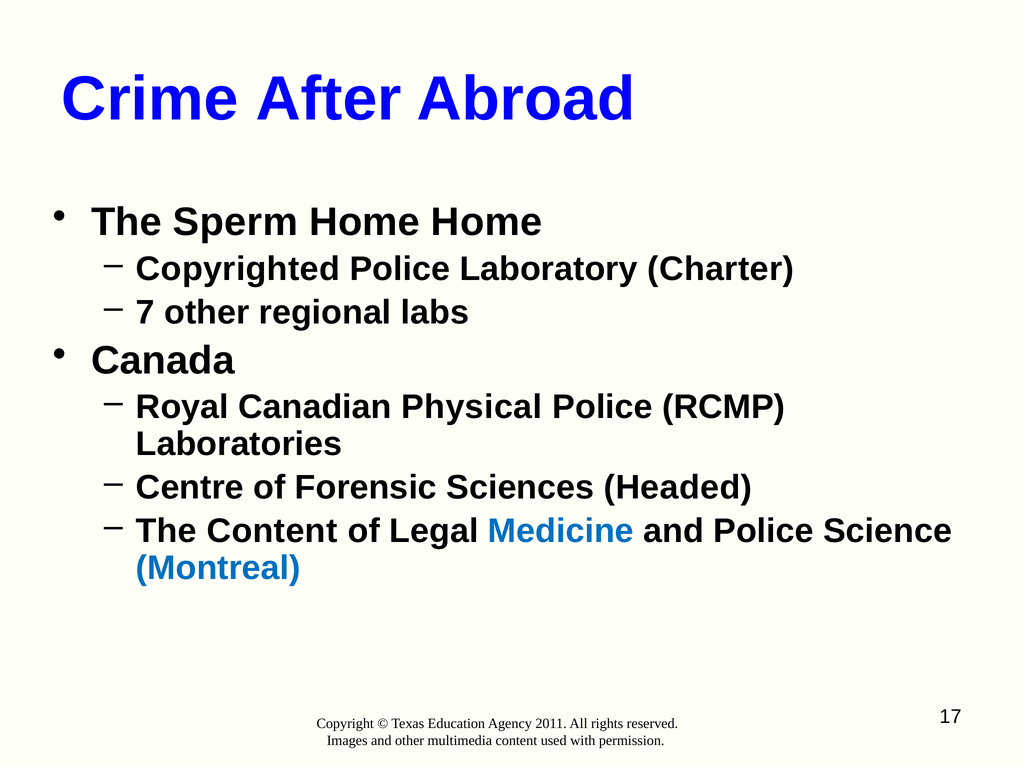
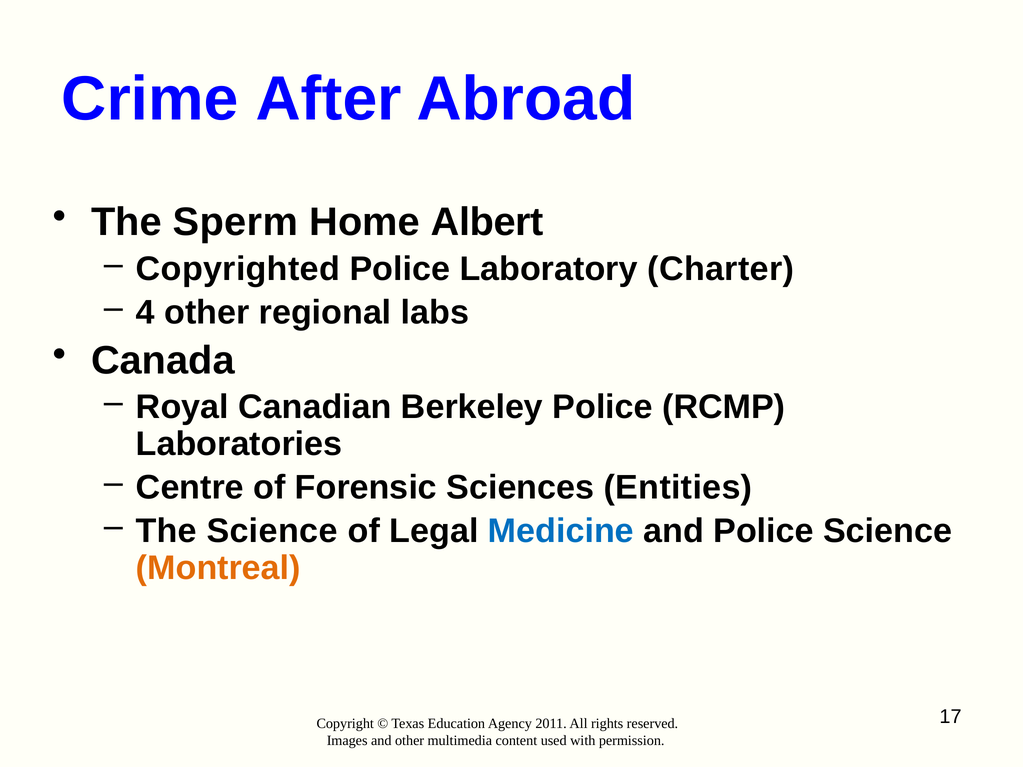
Home Home: Home -> Albert
7: 7 -> 4
Physical: Physical -> Berkeley
Headed: Headed -> Entities
The Content: Content -> Science
Montreal colour: blue -> orange
